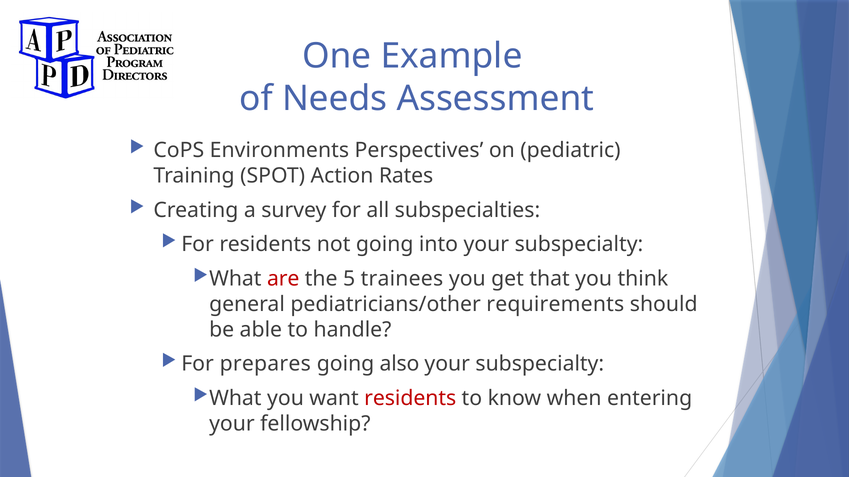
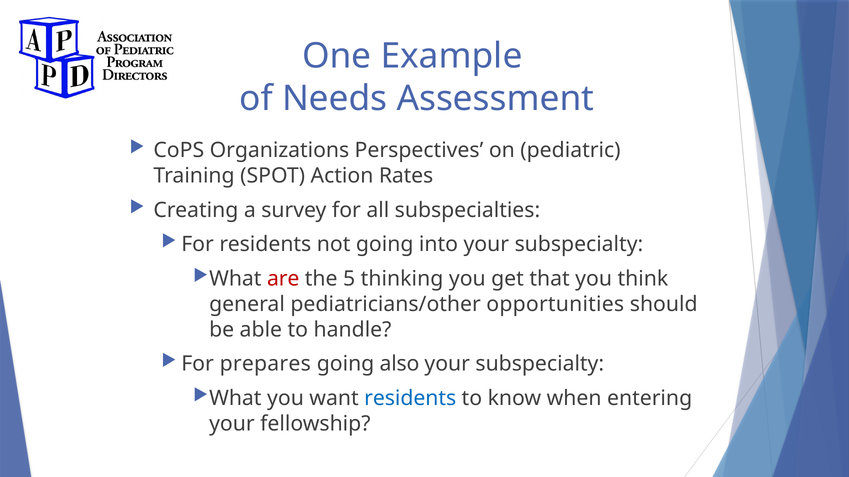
Environments: Environments -> Organizations
trainees: trainees -> thinking
requirements: requirements -> opportunities
residents at (410, 399) colour: red -> blue
